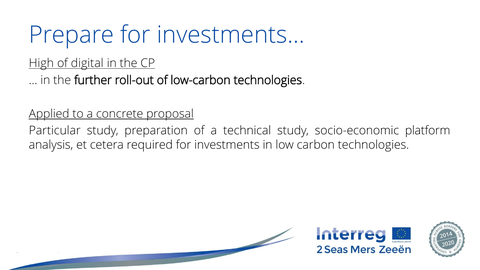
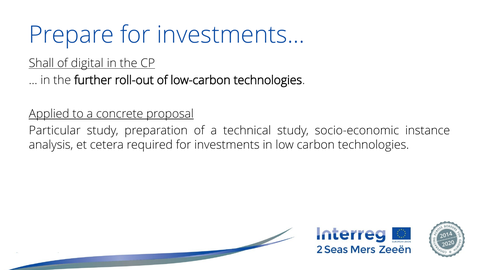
High: High -> Shall
platform: platform -> instance
